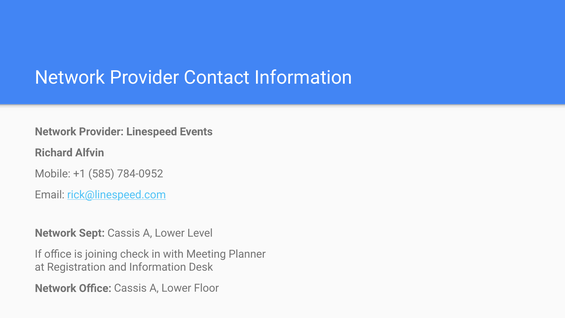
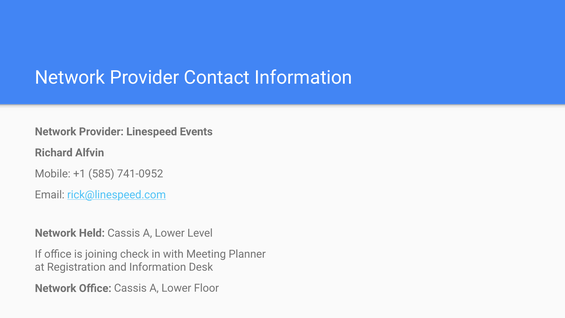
784-0952: 784-0952 -> 741-0952
Sept: Sept -> Held
